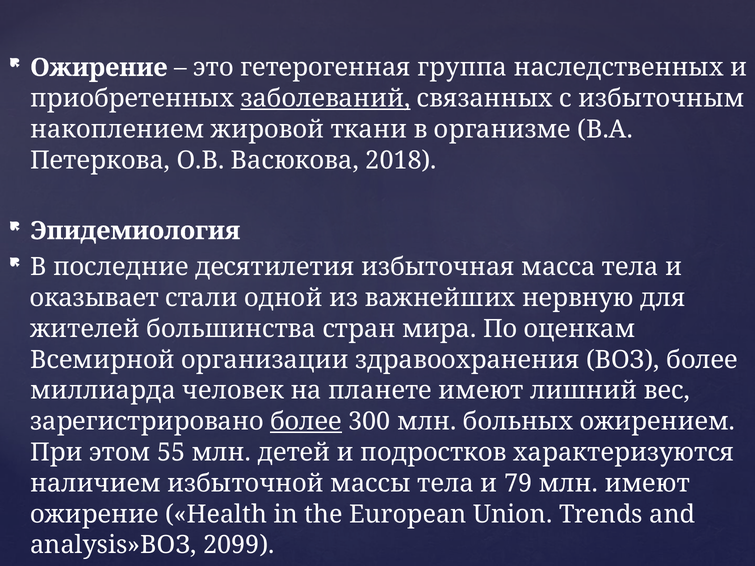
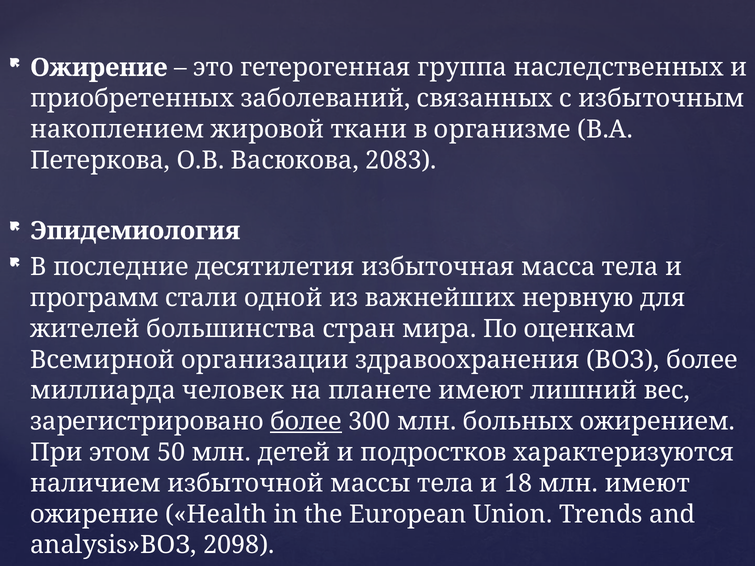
заболеваний underline: present -> none
2018: 2018 -> 2083
оказывает: оказывает -> программ
55: 55 -> 50
79: 79 -> 18
2099: 2099 -> 2098
